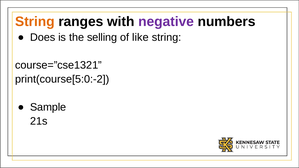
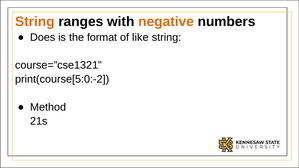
negative colour: purple -> orange
selling: selling -> format
Sample: Sample -> Method
